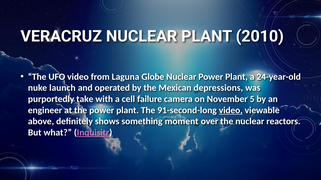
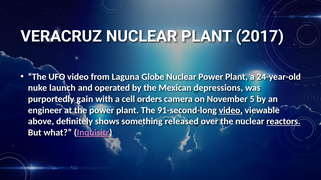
2010: 2010 -> 2017
take: take -> gain
failure: failure -> orders
moment: moment -> released
reactors underline: none -> present
